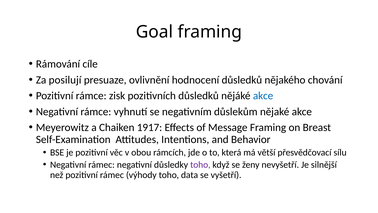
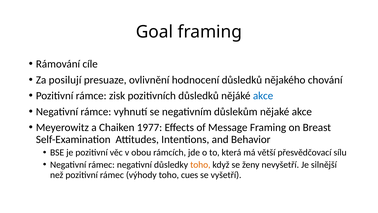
1917: 1917 -> 1977
toho at (200, 164) colour: purple -> orange
data: data -> cues
